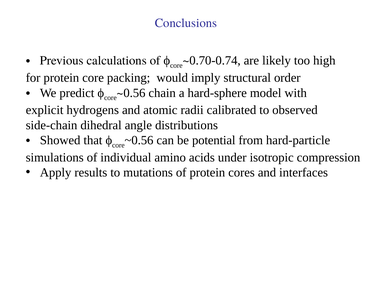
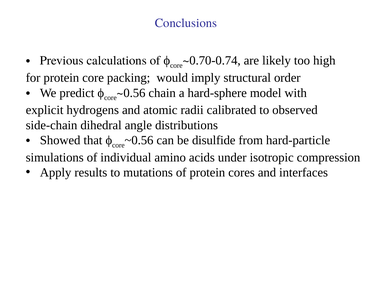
potential: potential -> disulfide
